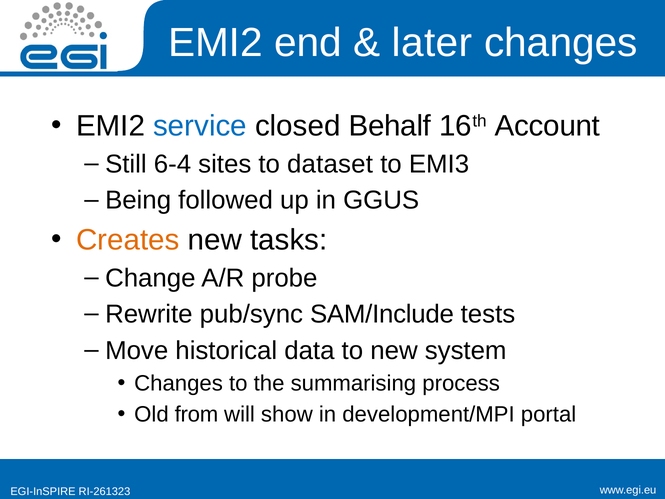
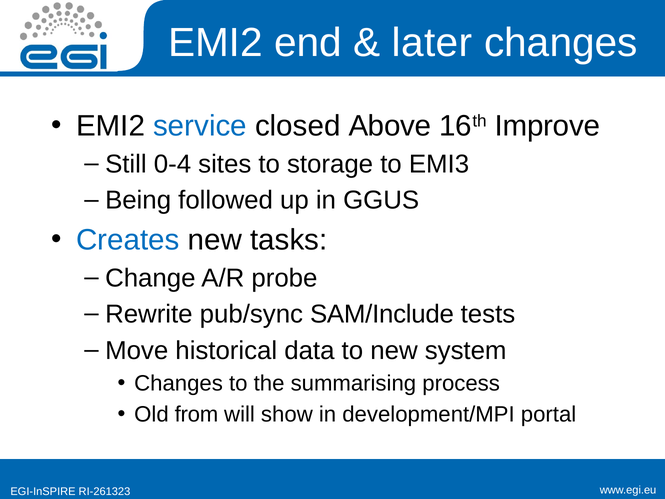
Behalf: Behalf -> Above
Account: Account -> Improve
6-4: 6-4 -> 0-4
dataset: dataset -> storage
Creates colour: orange -> blue
